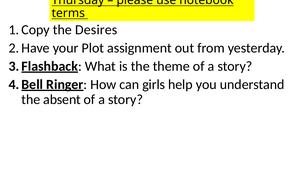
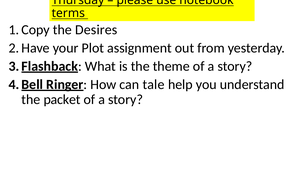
girls: girls -> tale
absent: absent -> packet
